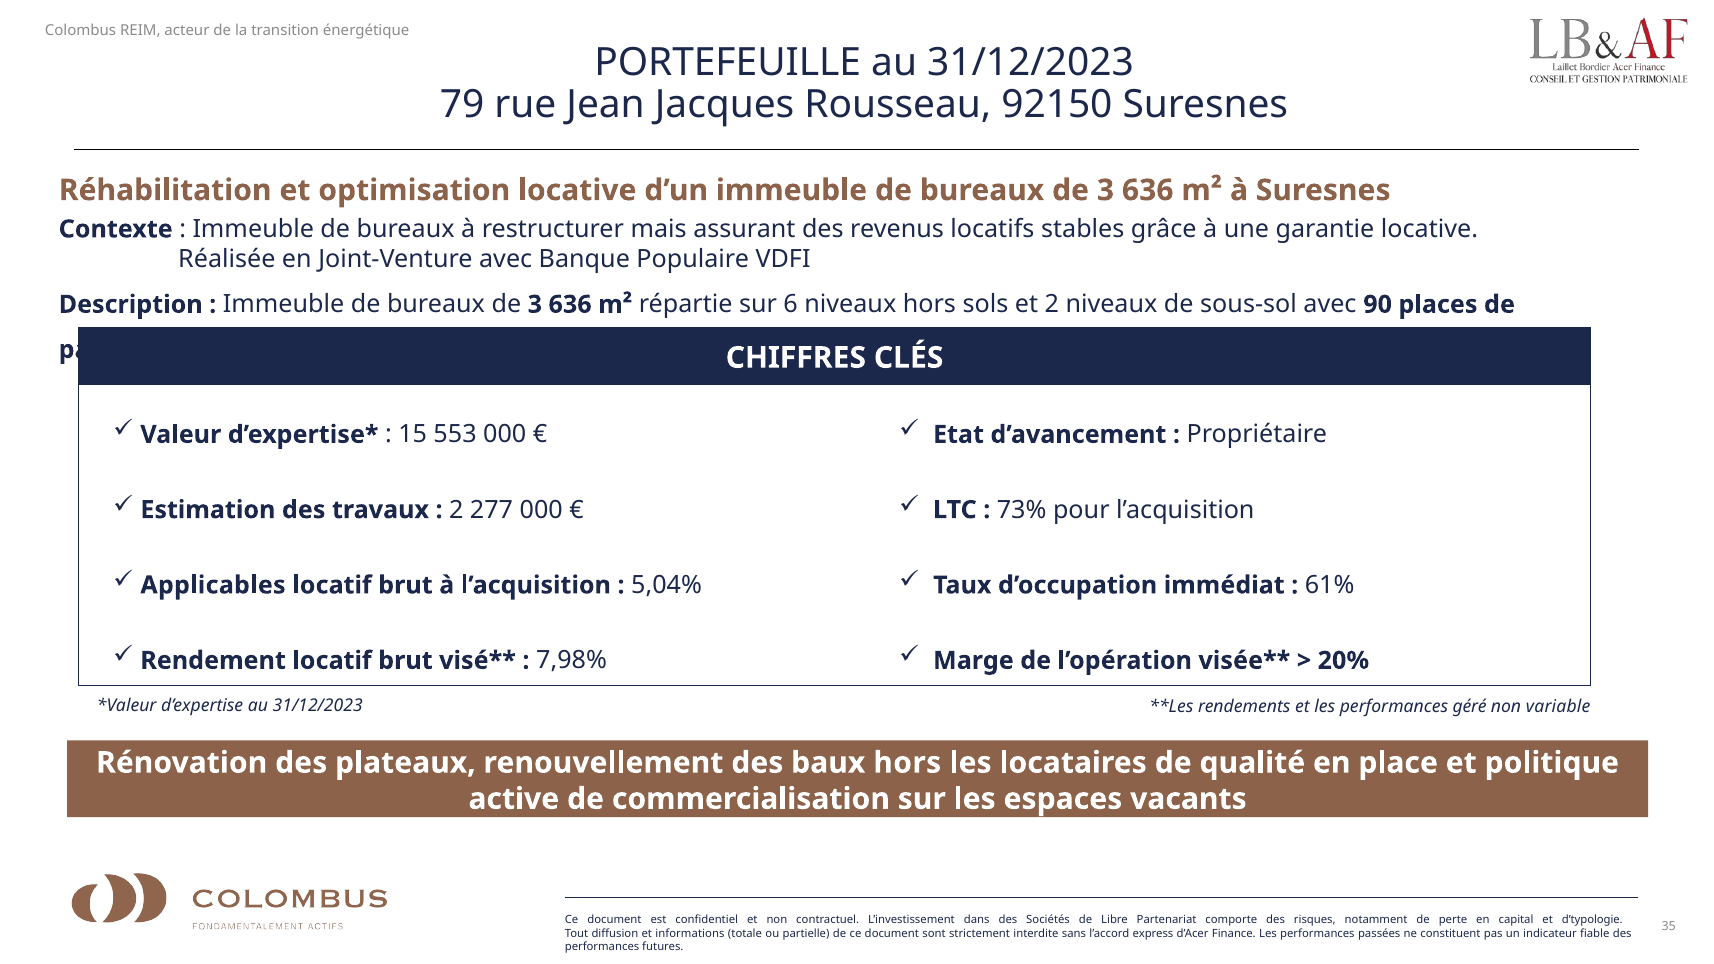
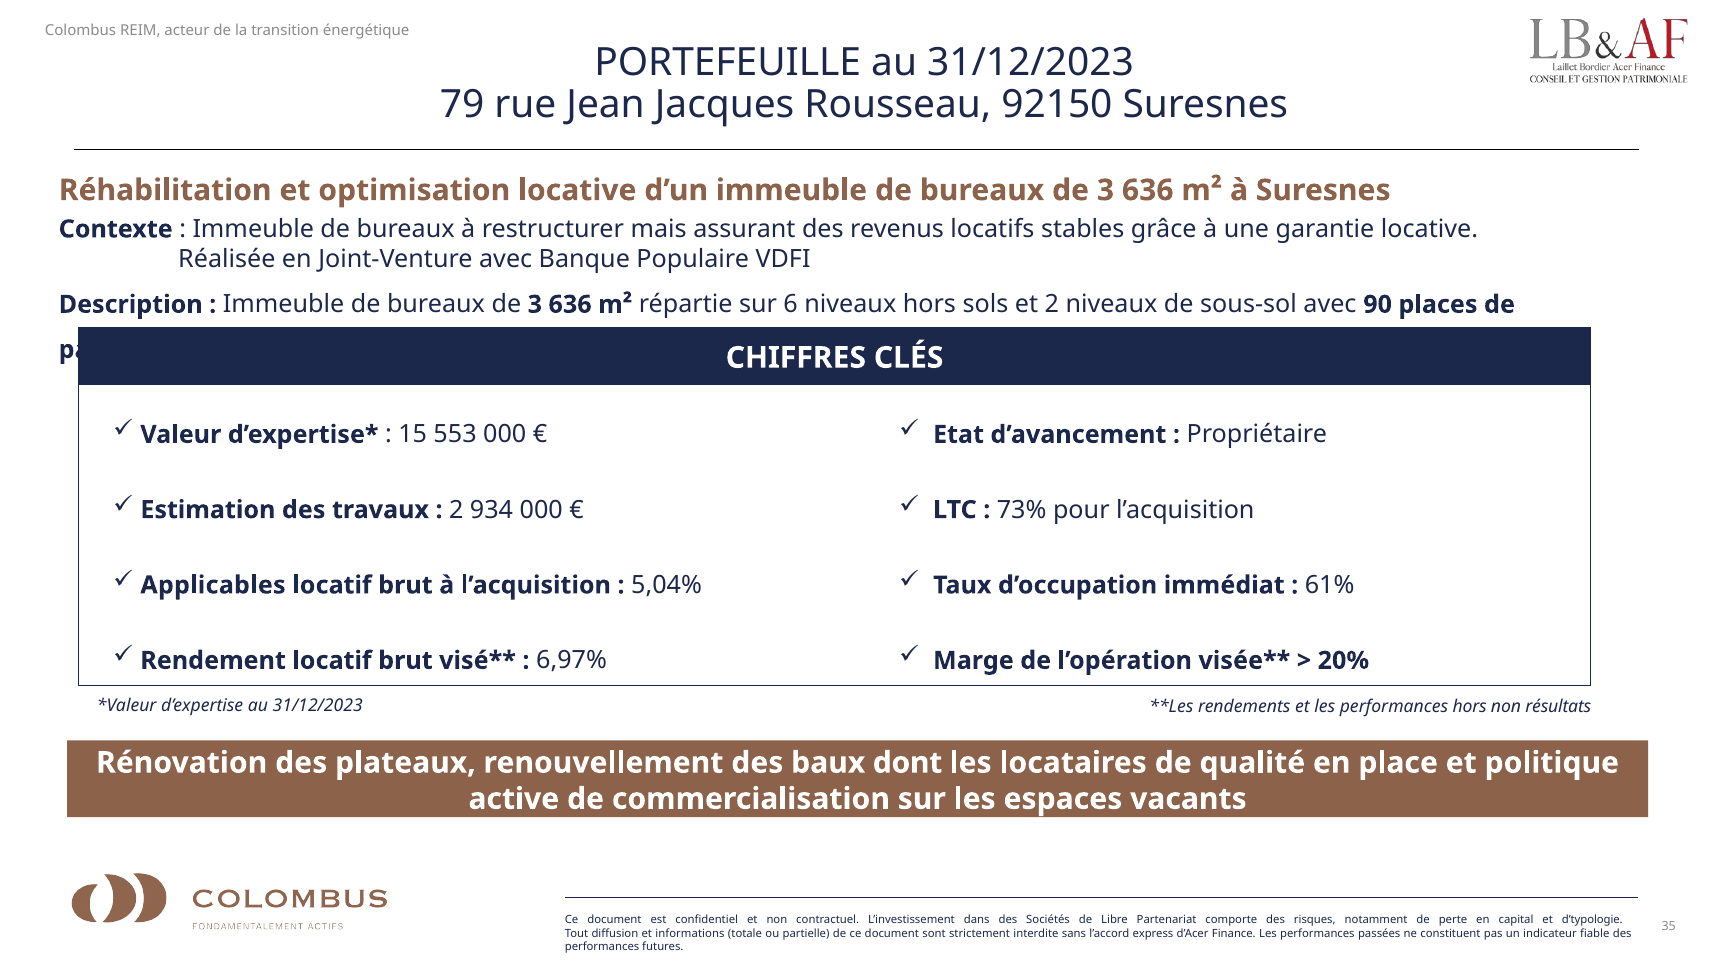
277: 277 -> 934
7,98%: 7,98% -> 6,97%
performances géré: géré -> hors
variable: variable -> résultats
baux hors: hors -> dont
